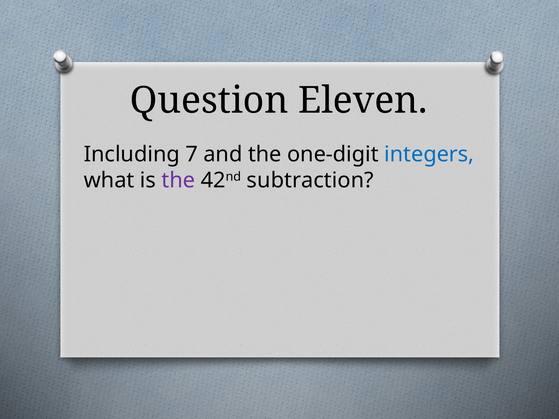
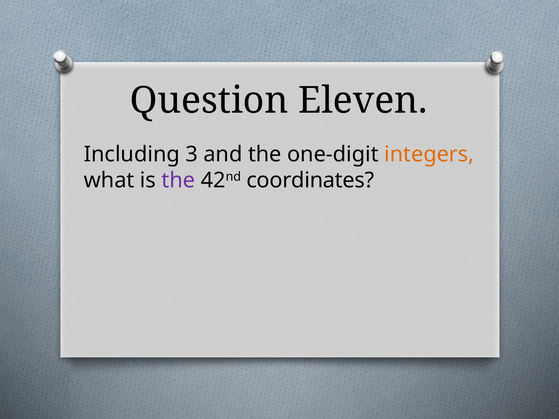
7: 7 -> 3
integers colour: blue -> orange
subtraction: subtraction -> coordinates
